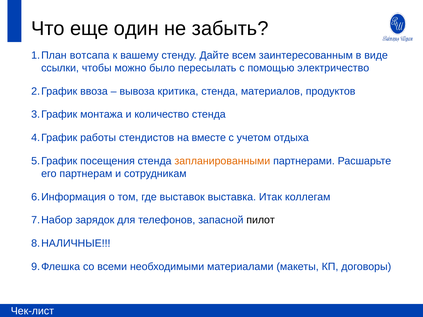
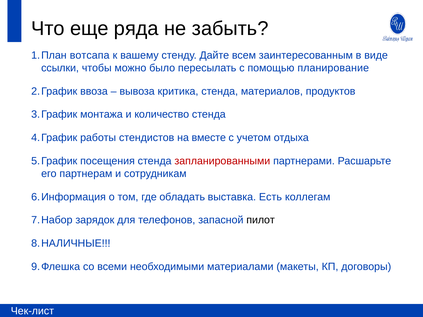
один: один -> ряда
электричество: электричество -> планирование
запланированными colour: orange -> red
выставок: выставок -> обладать
Итак: Итак -> Есть
